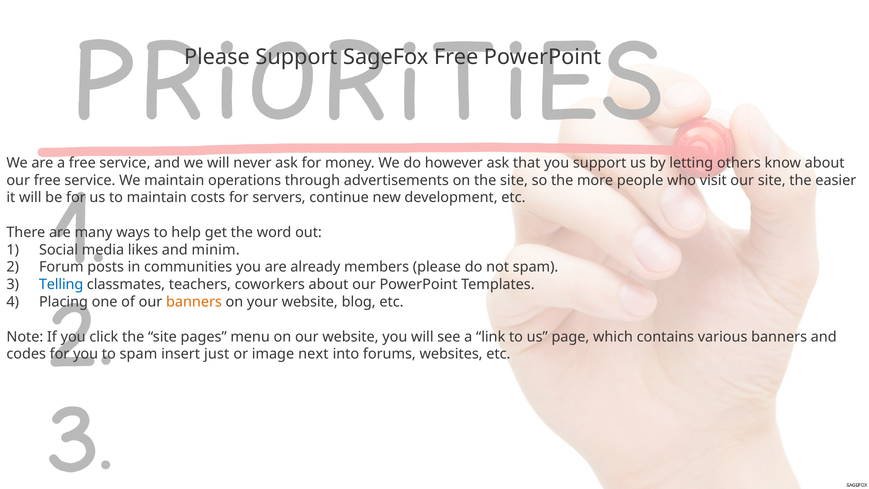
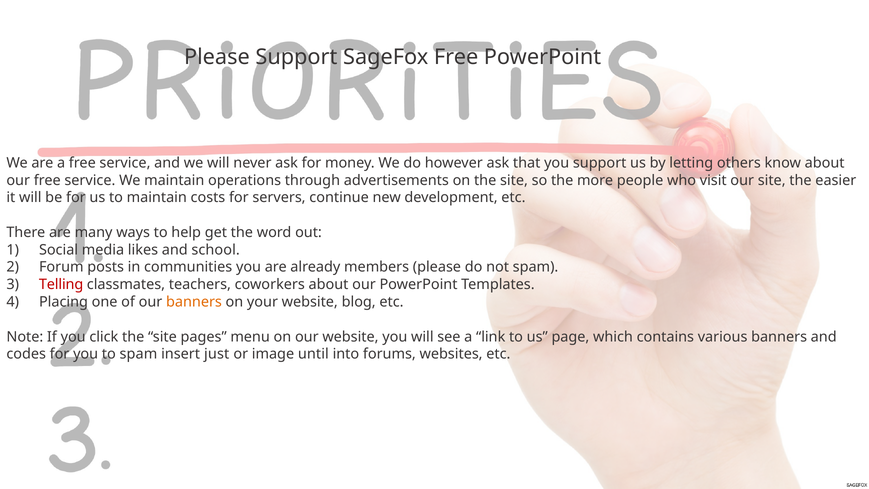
minim: minim -> school
Telling colour: blue -> red
next: next -> until
